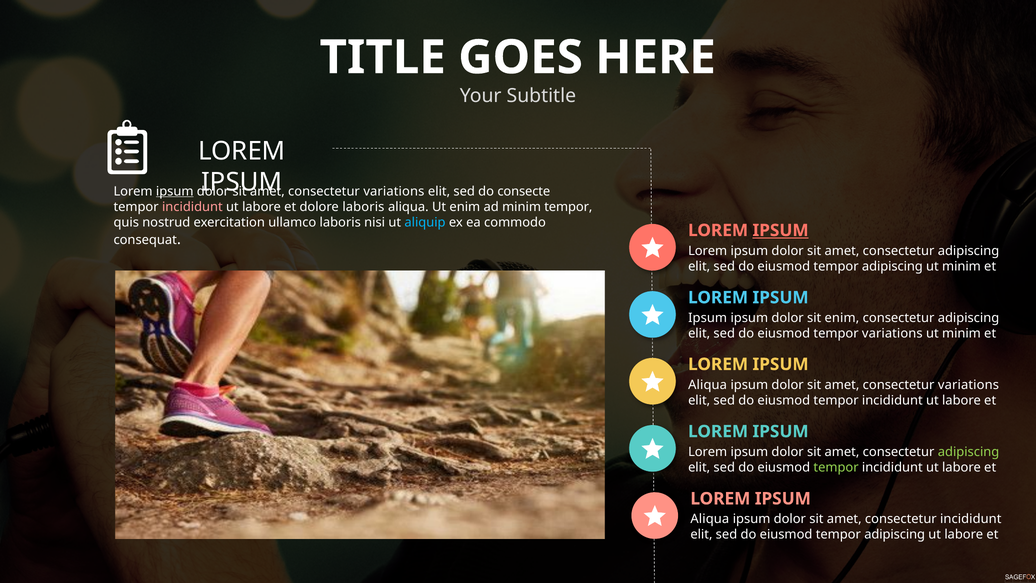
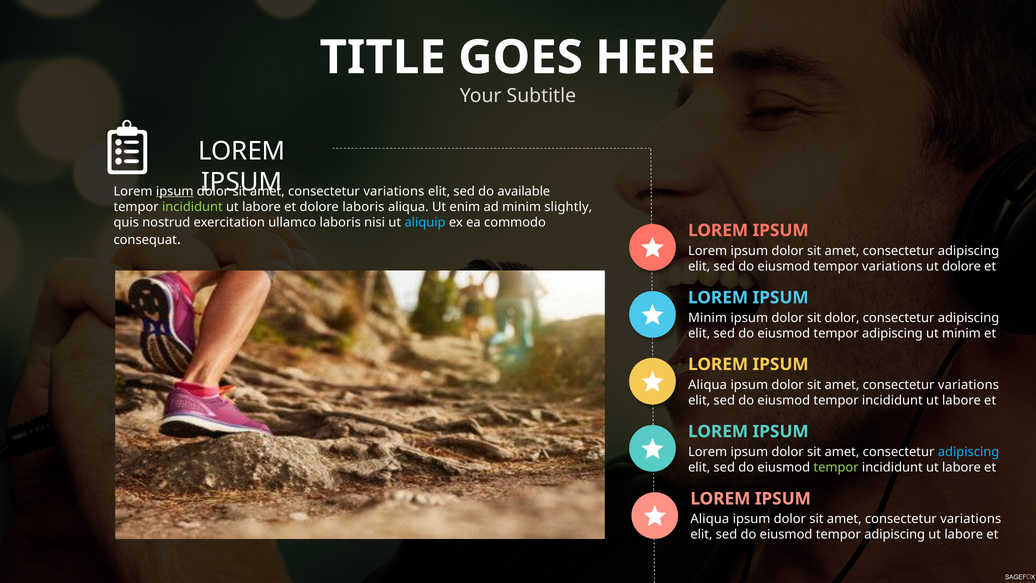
consecte: consecte -> available
incididunt at (192, 207) colour: pink -> light green
minim tempor: tempor -> slightly
IPSUM at (781, 230) underline: present -> none
adipiscing at (892, 266): adipiscing -> variations
minim at (961, 266): minim -> dolore
Ipsum at (708, 318): Ipsum -> Minim
sit enim: enim -> dolor
variations at (892, 333): variations -> adipiscing
adipiscing at (969, 452) colour: light green -> light blue
incididunt at (971, 519): incididunt -> variations
